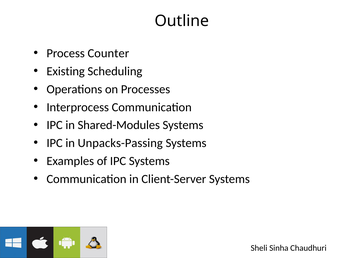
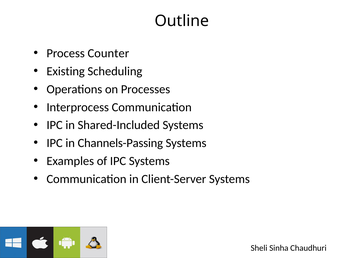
Shared-Modules: Shared-Modules -> Shared-Included
Unpacks-Passing: Unpacks-Passing -> Channels-Passing
